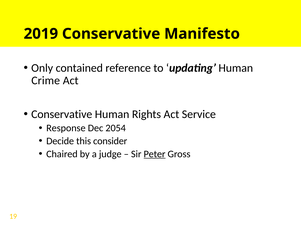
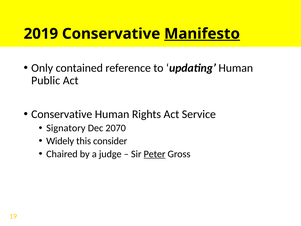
Manifesto underline: none -> present
Crime: Crime -> Public
Response: Response -> Signatory
2054: 2054 -> 2070
Decide: Decide -> Widely
